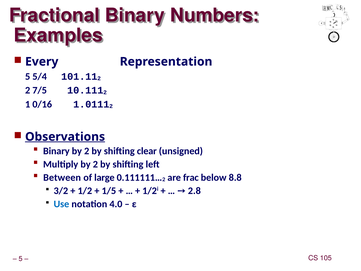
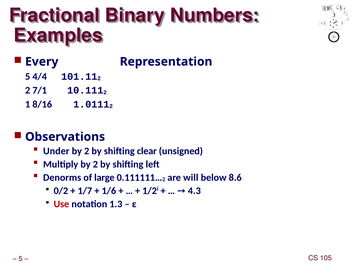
5/4: 5/4 -> 4/4
7/5: 7/5 -> 7/1
0/16: 0/16 -> 8/16
Observations underline: present -> none
Binary at (56, 151): Binary -> Under
Between: Between -> Denorms
frac: frac -> will
8.8: 8.8 -> 8.6
3/2: 3/2 -> 0/2
1/2: 1/2 -> 1/7
1/5: 1/5 -> 1/6
2.8: 2.8 -> 4.3
Use colour: blue -> red
4.0: 4.0 -> 1.3
